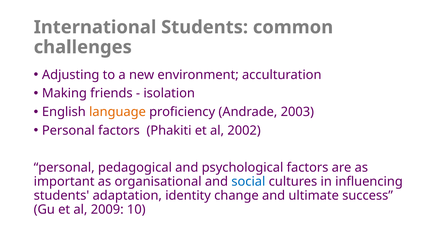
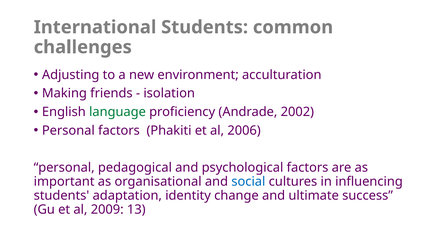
language colour: orange -> green
2003: 2003 -> 2002
2002: 2002 -> 2006
10: 10 -> 13
